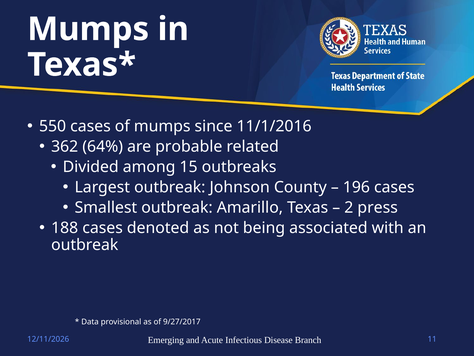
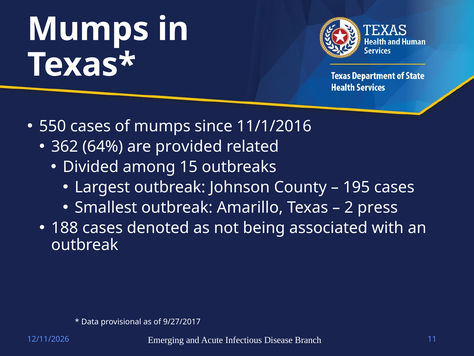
probable: probable -> provided
196: 196 -> 195
